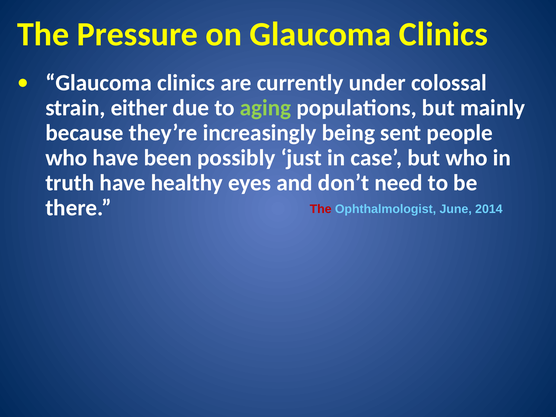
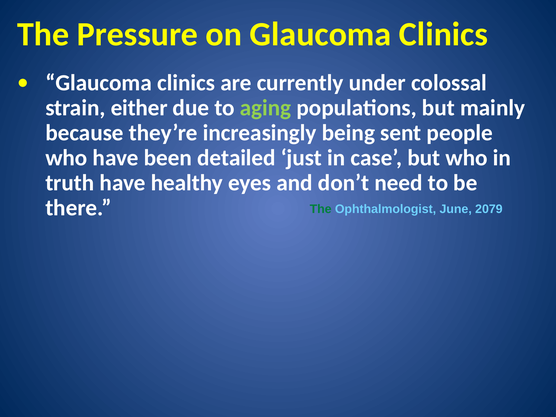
possibly: possibly -> detailed
The at (321, 209) colour: red -> green
2014: 2014 -> 2079
